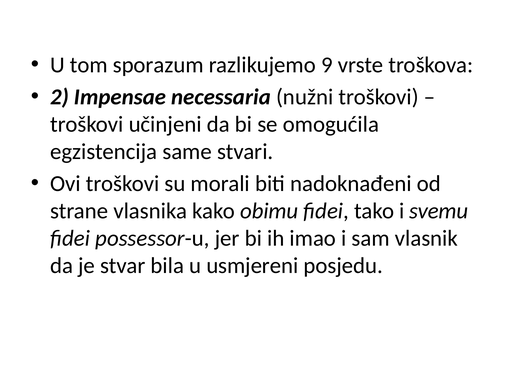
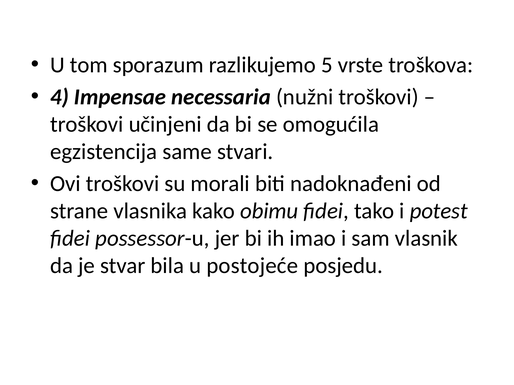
9: 9 -> 5
2: 2 -> 4
svemu: svemu -> potest
usmjereni: usmjereni -> postojeće
